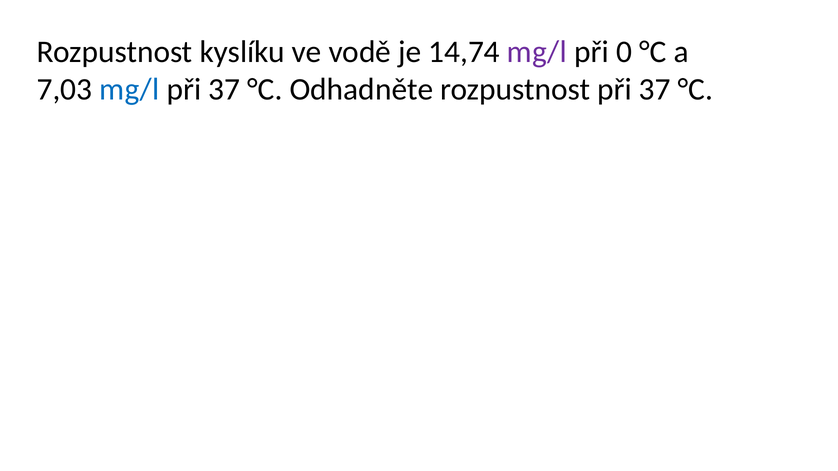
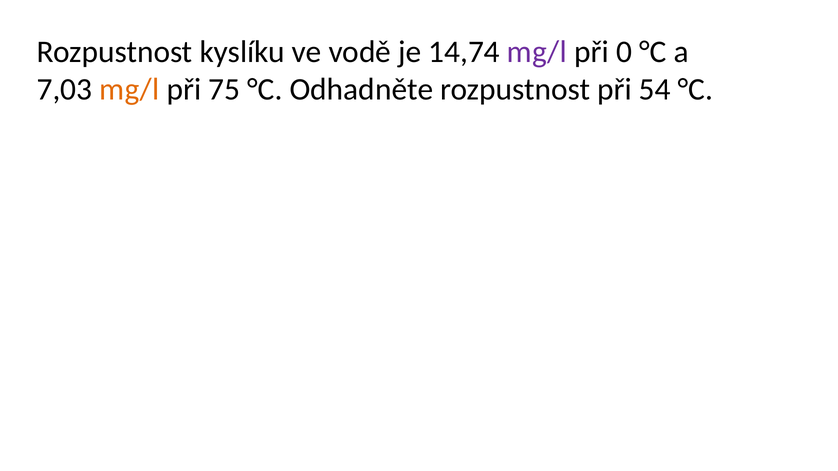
mg/l at (129, 90) colour: blue -> orange
37 at (224, 90): 37 -> 75
rozpustnost při 37: 37 -> 54
